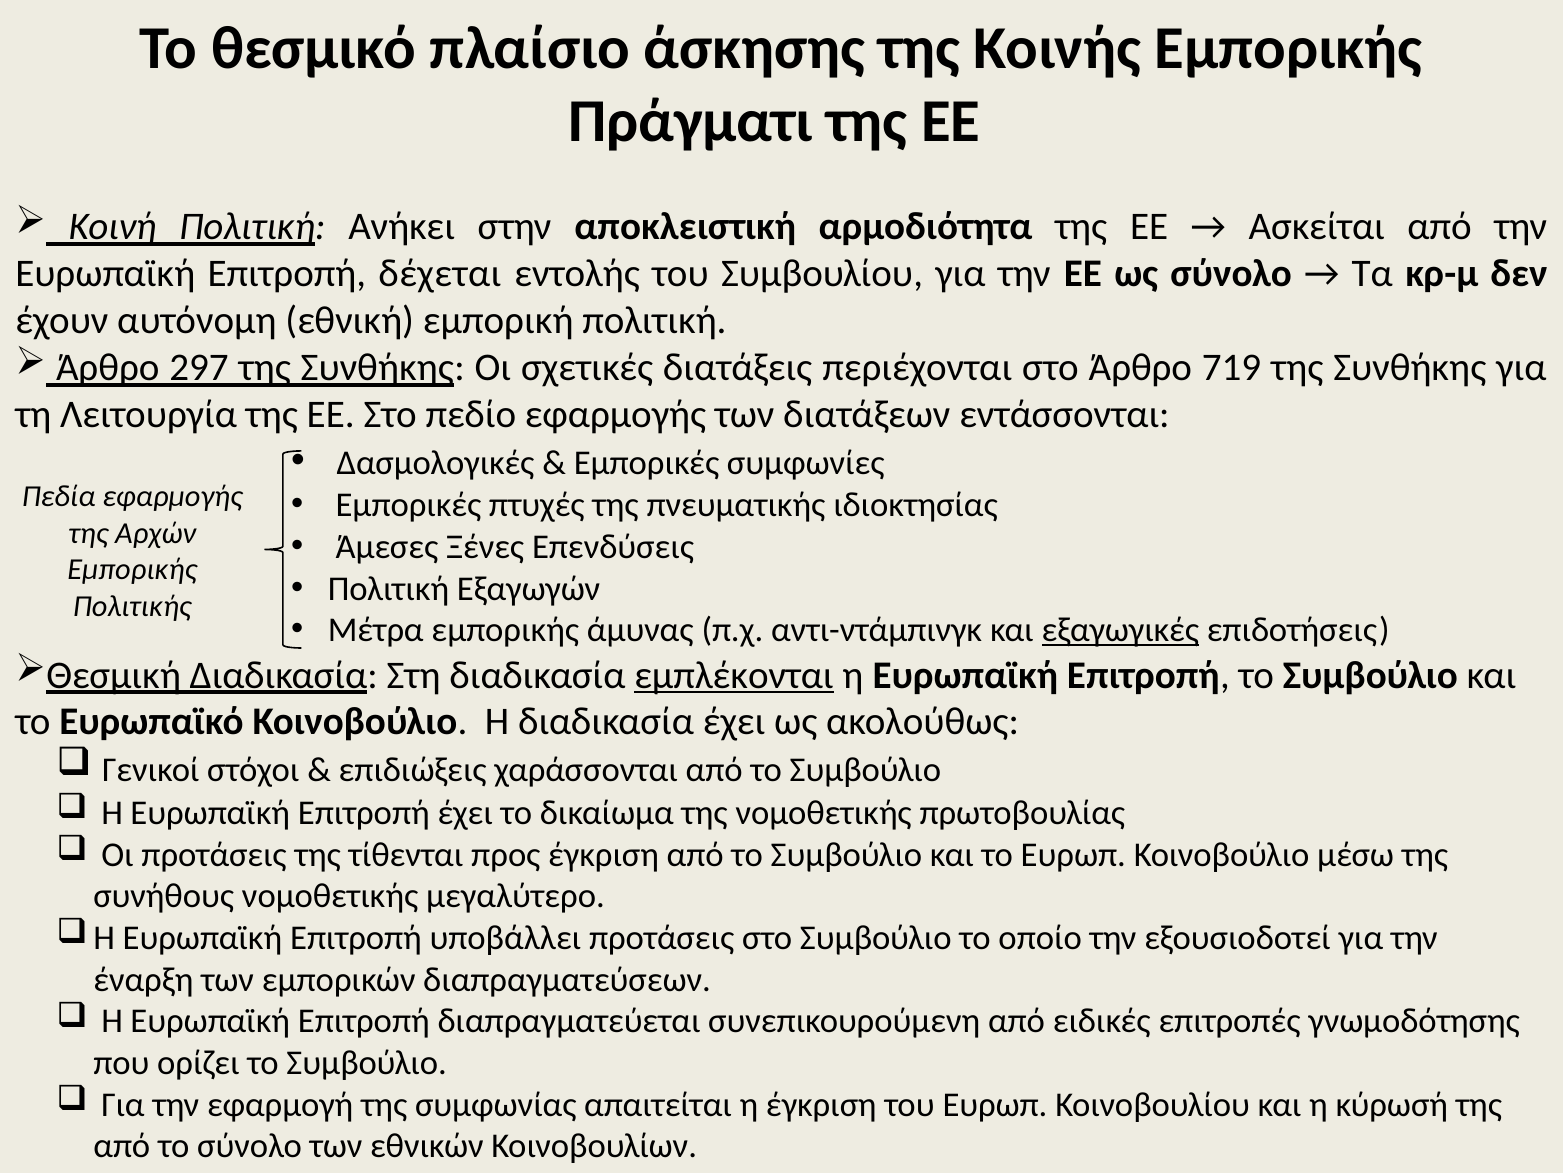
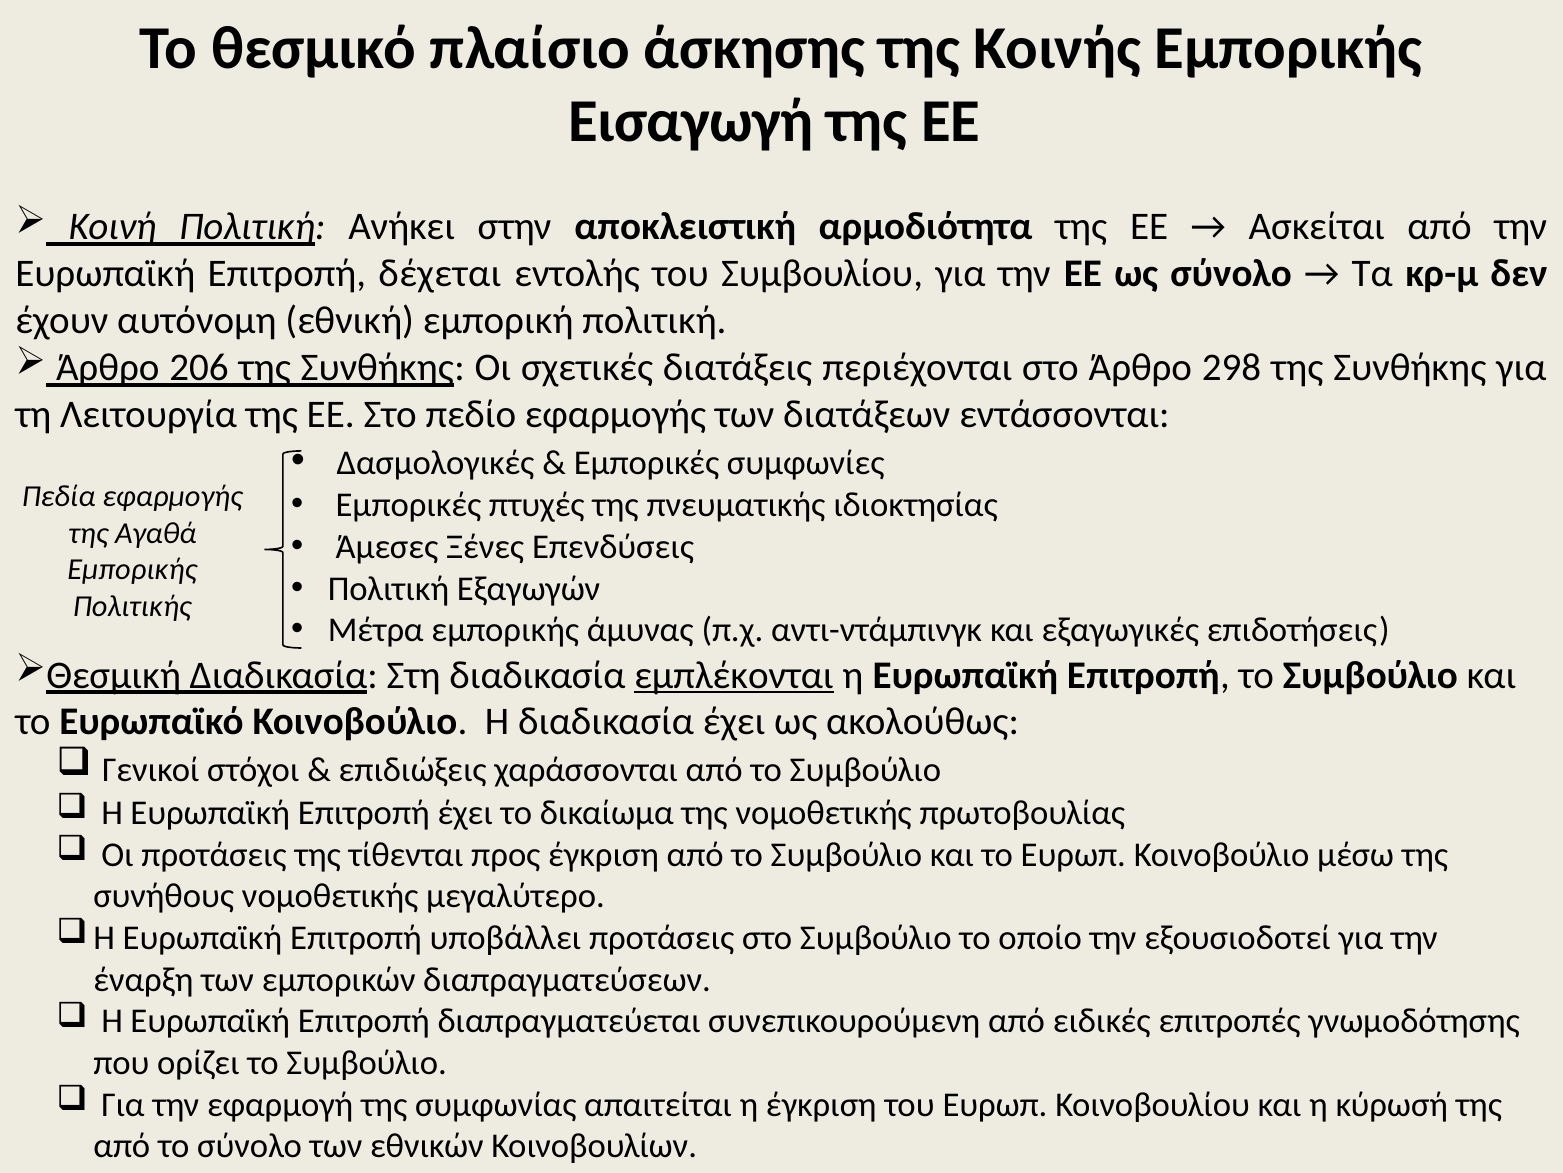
Πράγματι: Πράγματι -> Εισαγωγή
297: 297 -> 206
719: 719 -> 298
Αρχών: Αρχών -> Αγαθά
εξαγωγικές underline: present -> none
